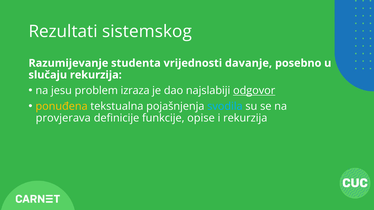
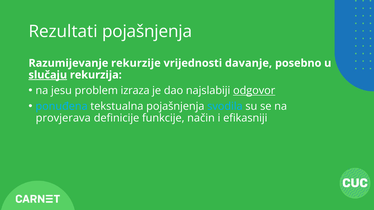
Rezultati sistemskog: sistemskog -> pojašnjenja
studenta: studenta -> rekurzije
slučaju underline: none -> present
ponuđena colour: yellow -> light blue
opise: opise -> način
i rekurzija: rekurzija -> efikasniji
